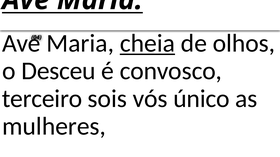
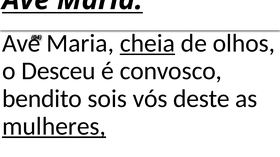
terceiro: terceiro -> bendito
único: único -> deste
mulheres underline: none -> present
